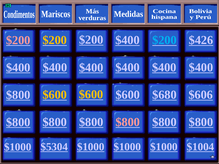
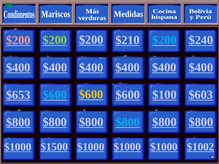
$200 at (55, 40) colour: yellow -> light green
$400 at (128, 40): $400 -> $210
$426: $426 -> $240
$600 at (55, 95) colour: yellow -> light blue
$680: $680 -> $100
$606: $606 -> $603
$800 at (18, 95): $800 -> $653
$800 at (128, 122) colour: pink -> light blue
$5304: $5304 -> $1500
$1004: $1004 -> $1002
